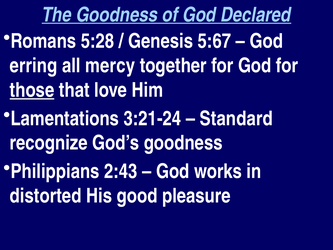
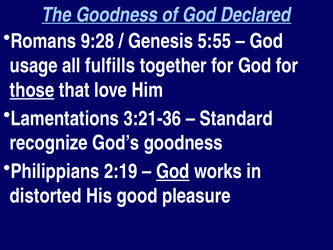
5:28: 5:28 -> 9:28
5:67: 5:67 -> 5:55
erring: erring -> usage
mercy: mercy -> fulfills
3:21-24: 3:21-24 -> 3:21-36
2:43: 2:43 -> 2:19
God at (173, 171) underline: none -> present
